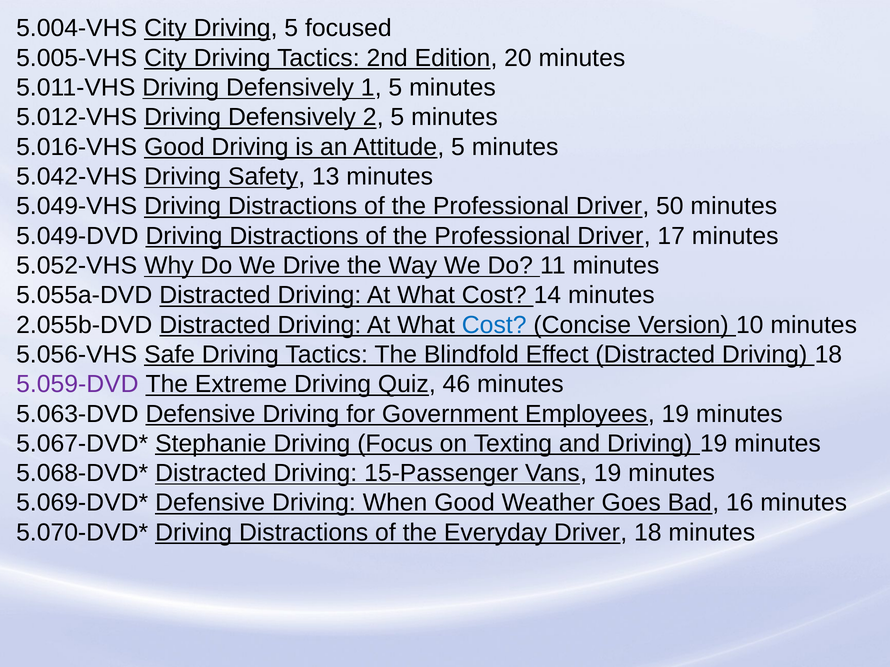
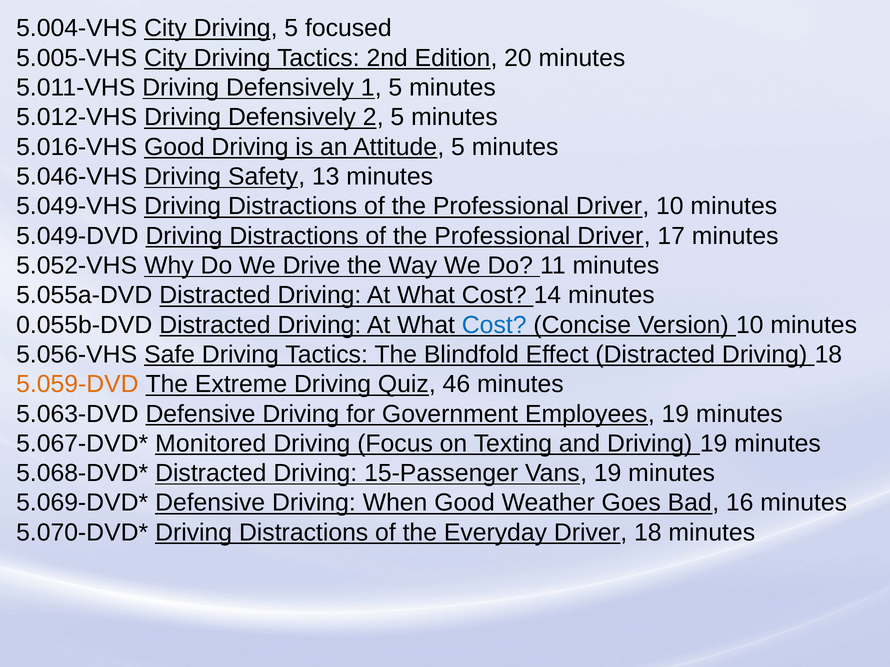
5.042-VHS: 5.042-VHS -> 5.046-VHS
Driver 50: 50 -> 10
2.055b-DVD: 2.055b-DVD -> 0.055b-DVD
5.059-DVD colour: purple -> orange
Stephanie: Stephanie -> Monitored
